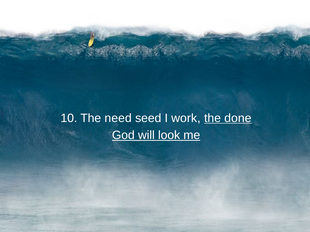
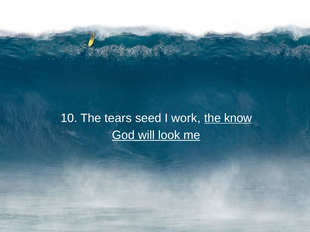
need: need -> tears
done: done -> know
